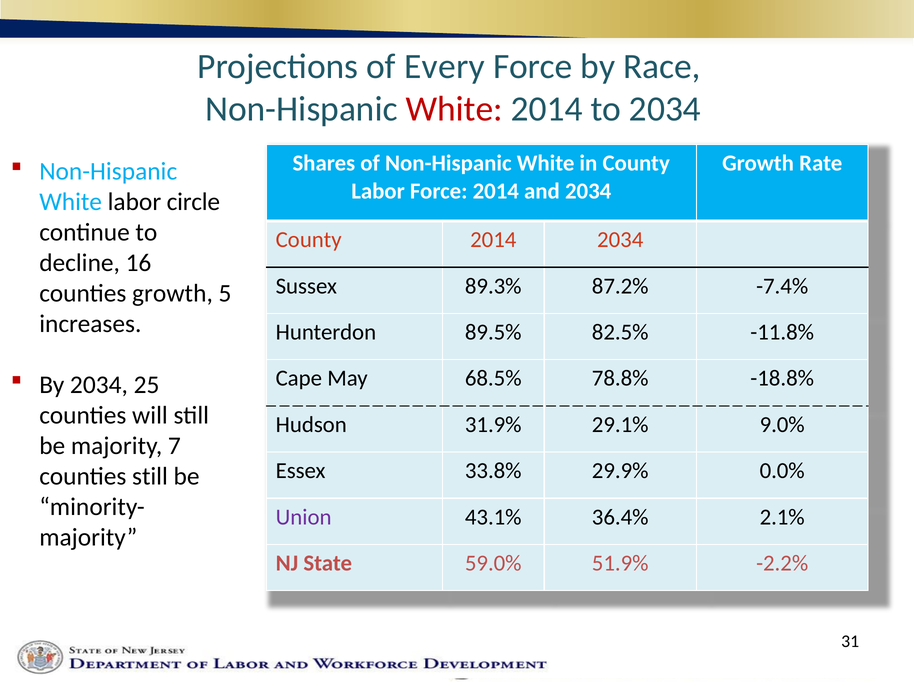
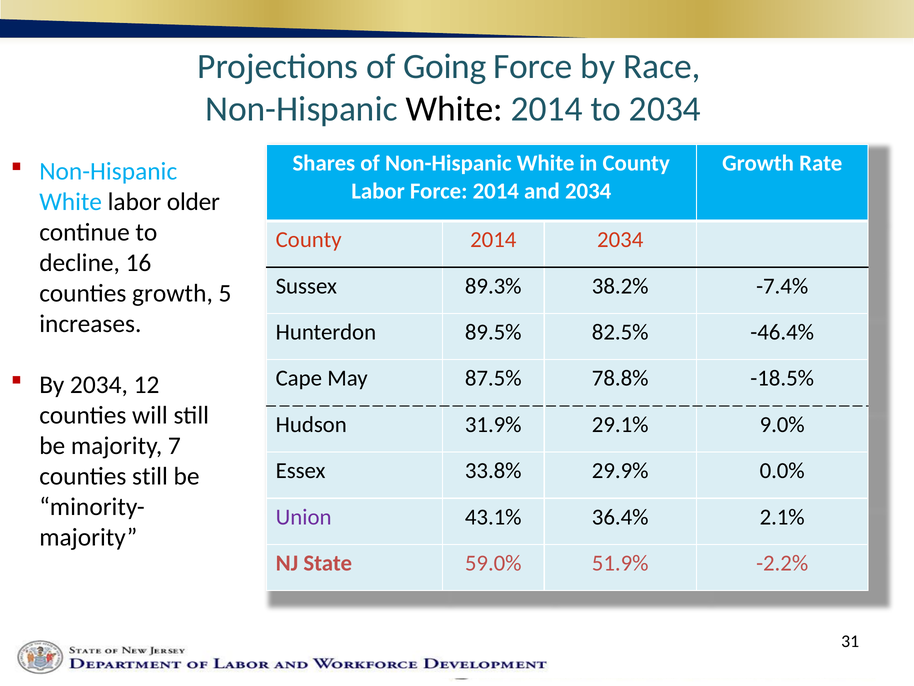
Every: Every -> Going
White at (454, 109) colour: red -> black
circle: circle -> older
87.2%: 87.2% -> 38.2%
-11.8%: -11.8% -> -46.4%
68.5%: 68.5% -> 87.5%
-18.8%: -18.8% -> -18.5%
25: 25 -> 12
